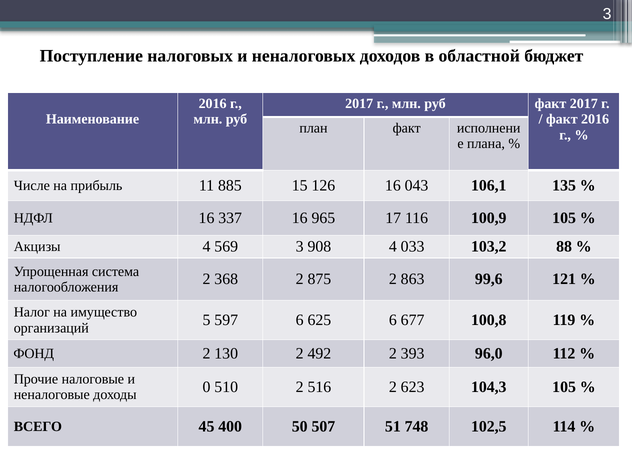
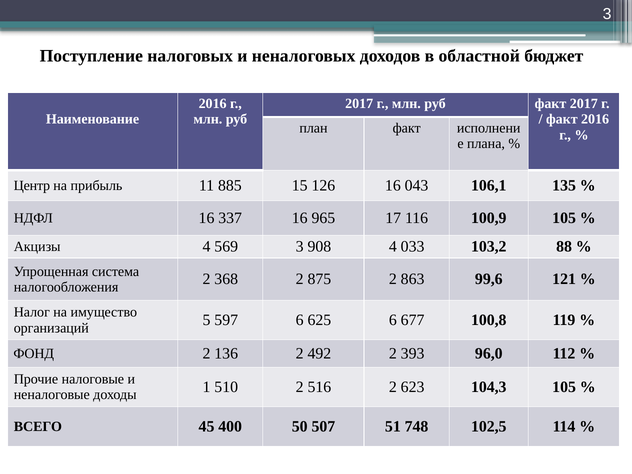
Числе: Числе -> Центр
130: 130 -> 136
0: 0 -> 1
